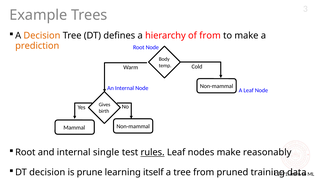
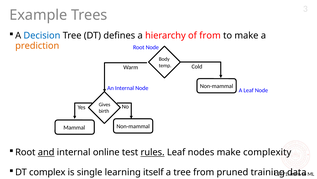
Decision at (42, 36) colour: orange -> blue
and underline: none -> present
single: single -> online
reasonably: reasonably -> complexity
DT decision: decision -> complex
prune: prune -> single
